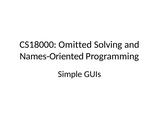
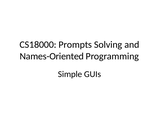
Omitted: Omitted -> Prompts
